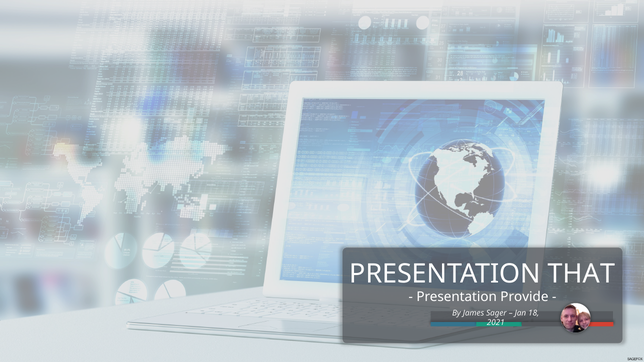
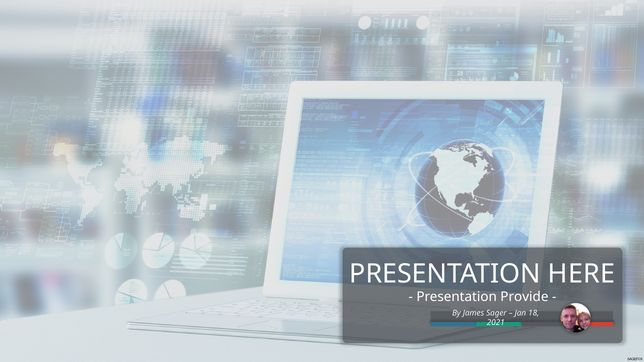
THAT: THAT -> HERE
